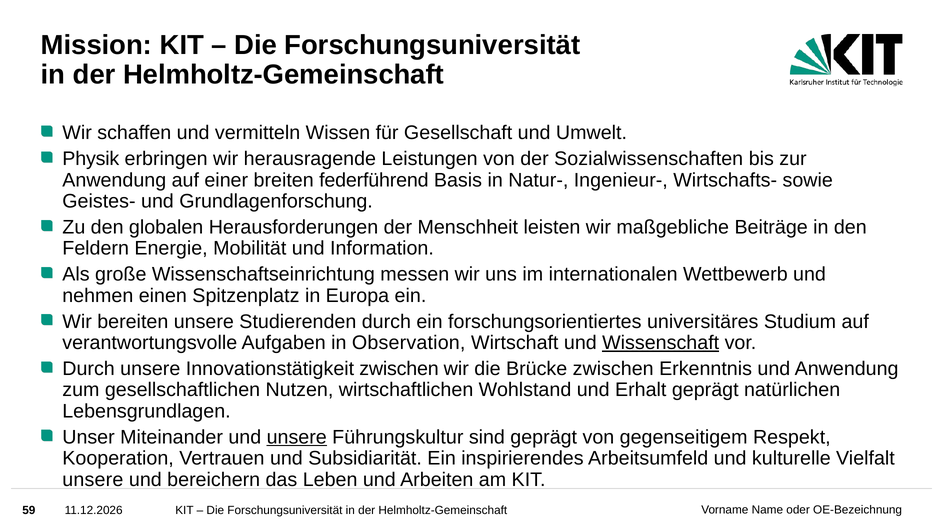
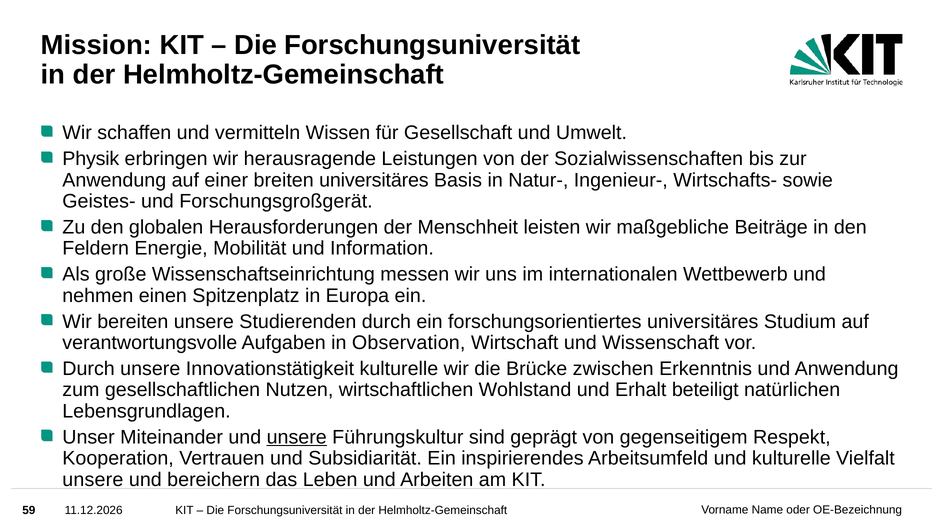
breiten federführend: federführend -> universitäres
Grundlagenforschung: Grundlagenforschung -> Forschungsgroßgerät
Wissenschaft underline: present -> none
Innovationstätigkeit zwischen: zwischen -> kulturelle
Erhalt geprägt: geprägt -> beteiligt
